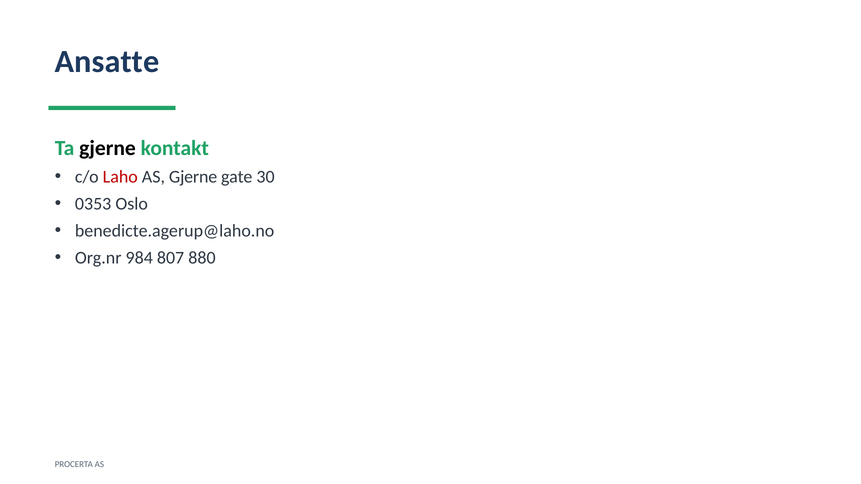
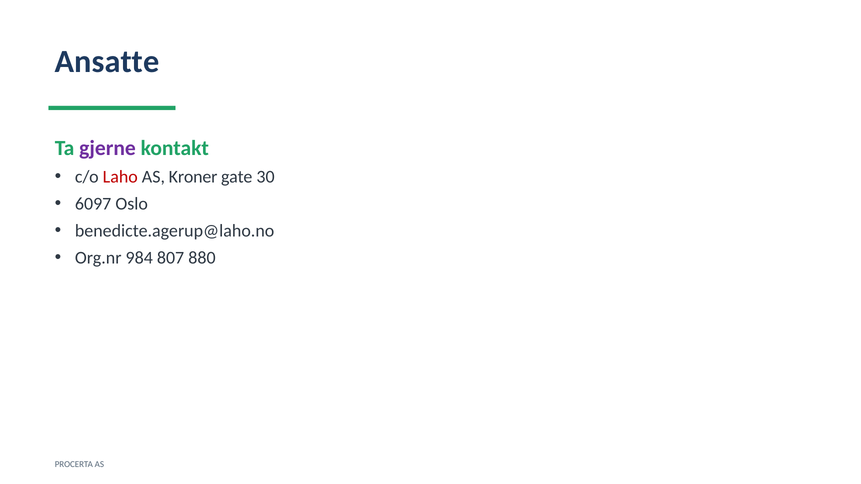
gjerne at (107, 148) colour: black -> purple
AS Gjerne: Gjerne -> Kroner
0353: 0353 -> 6097
